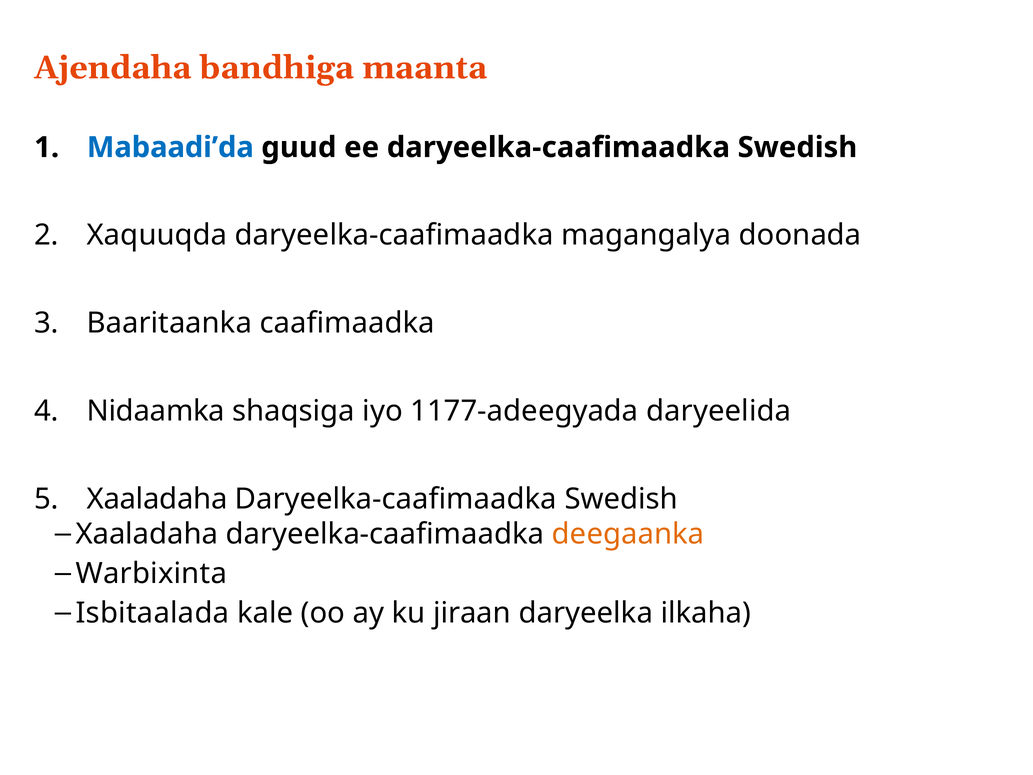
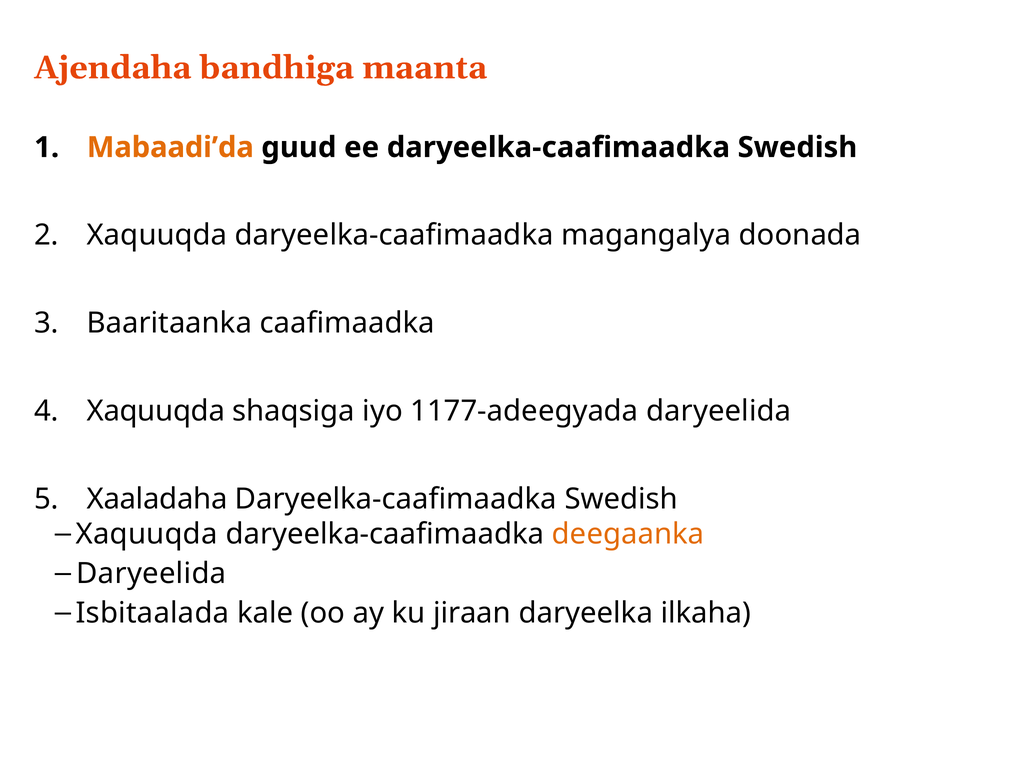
Mabaadi’da colour: blue -> orange
Nidaamka at (156, 411): Nidaamka -> Xaquuqda
Xaaladaha at (147, 534): Xaaladaha -> Xaquuqda
Warbixinta at (151, 574): Warbixinta -> Daryeelida
